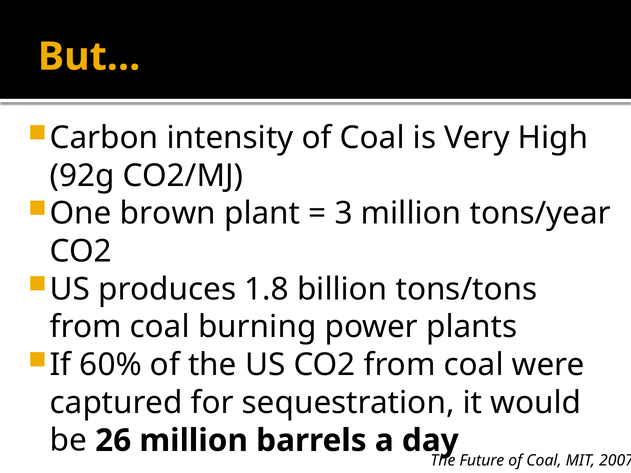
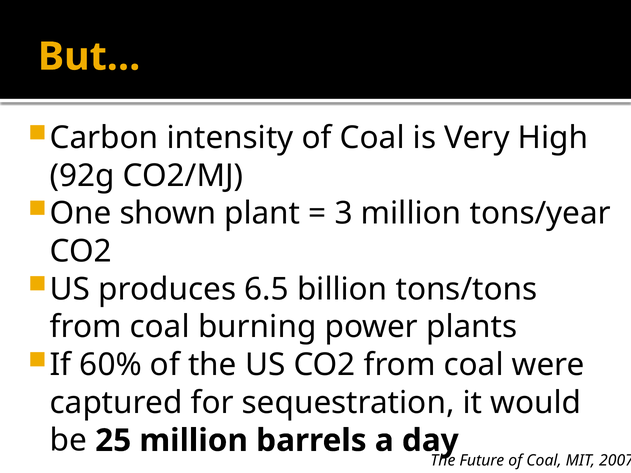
brown: brown -> shown
1.8: 1.8 -> 6.5
26: 26 -> 25
